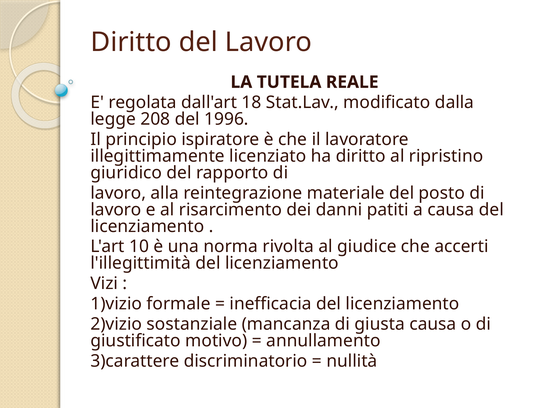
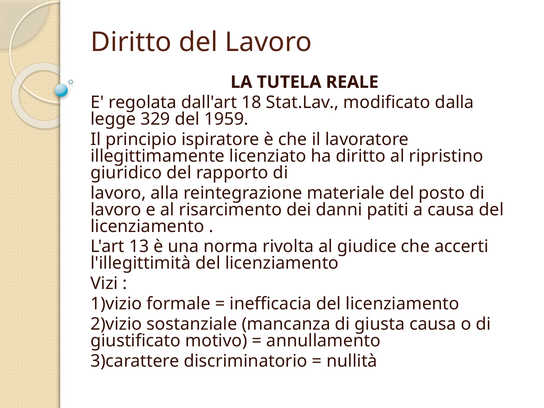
208: 208 -> 329
1996: 1996 -> 1959
10: 10 -> 13
